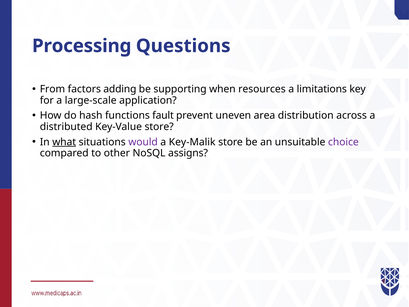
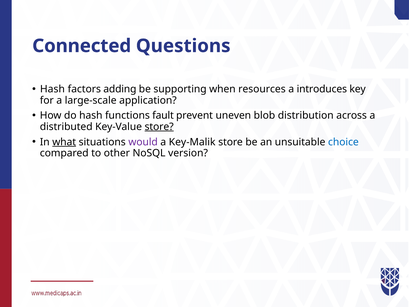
Processing: Processing -> Connected
From at (52, 89): From -> Hash
limitations: limitations -> introduces
area: area -> blob
store at (159, 127) underline: none -> present
choice colour: purple -> blue
assigns: assigns -> version
